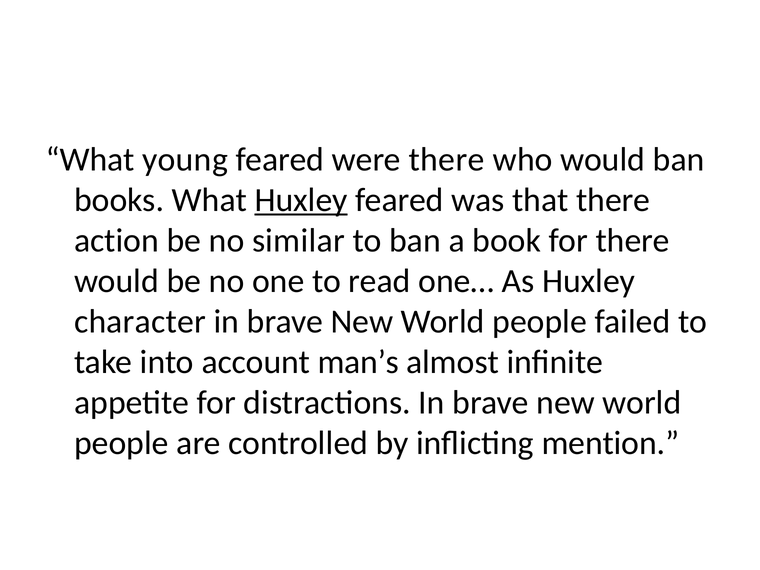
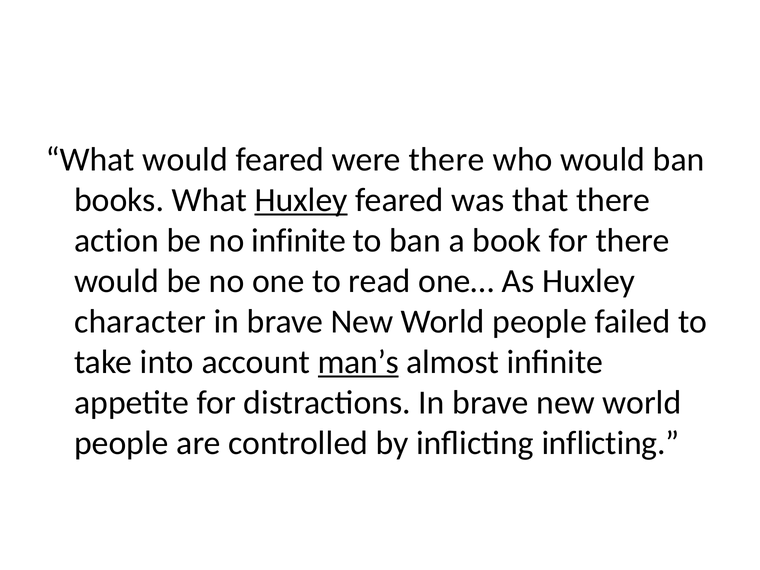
What young: young -> would
no similar: similar -> infinite
man’s underline: none -> present
inflicting mention: mention -> inflicting
